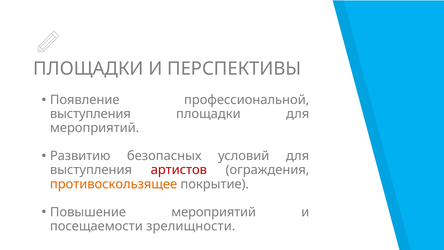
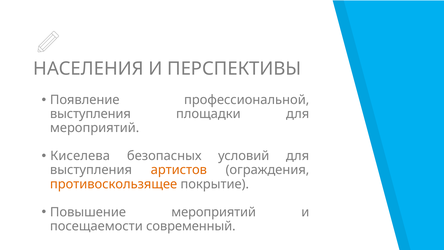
ПЛОЩАДКИ at (88, 69): ПЛОЩАДКИ -> НАСЕЛЕНИЯ
Развитию: Развитию -> Киселева
артистов colour: red -> orange
зрелищности: зрелищности -> современный
